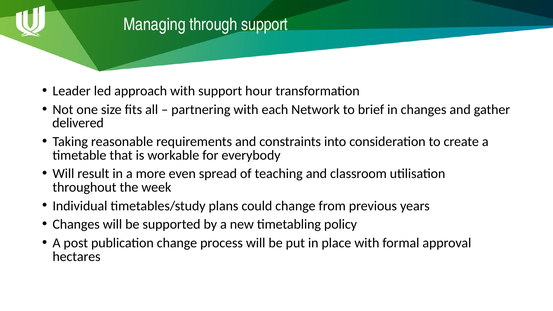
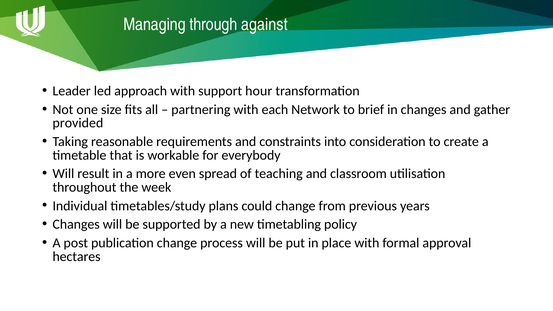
through support: support -> against
delivered: delivered -> provided
